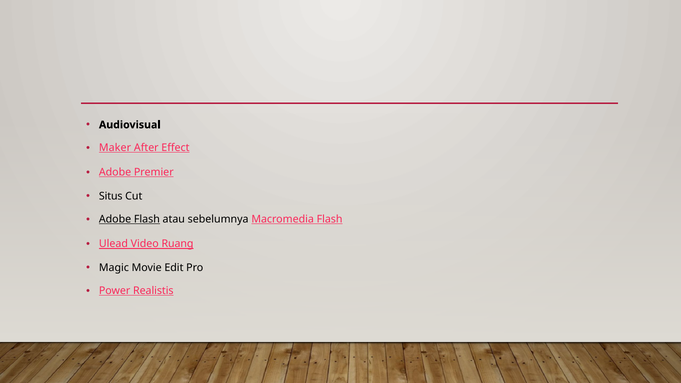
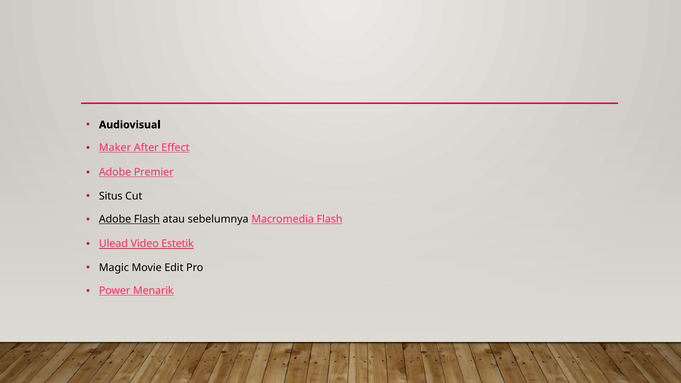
Ruang: Ruang -> Estetik
Realistis: Realistis -> Menarik
